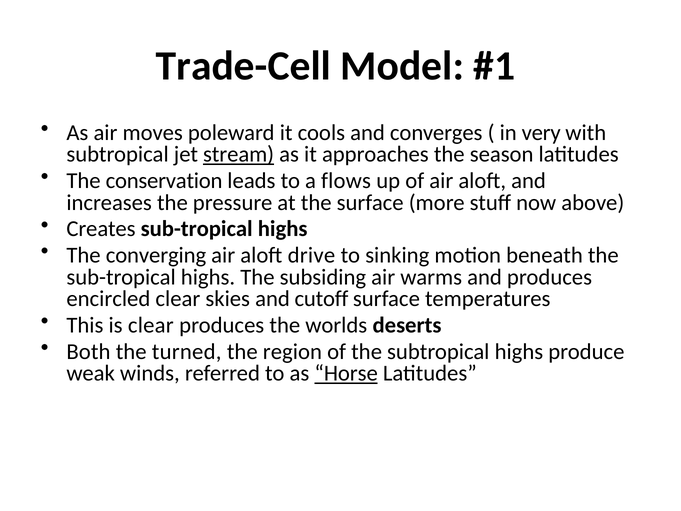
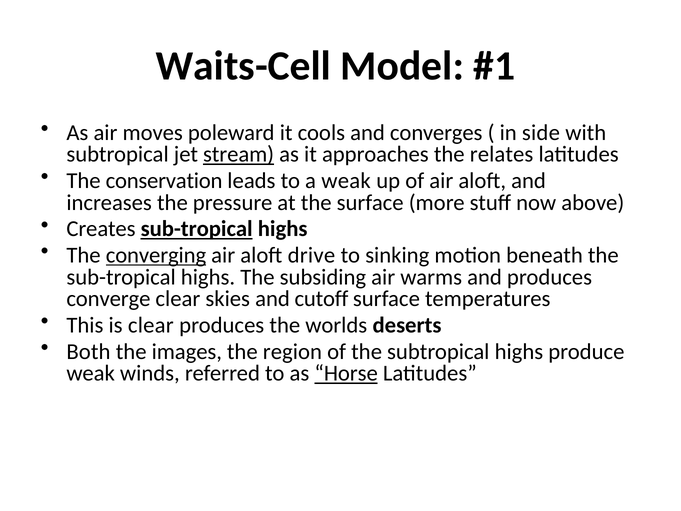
Trade-Cell: Trade-Cell -> Waits-Cell
very: very -> side
season: season -> relates
a flows: flows -> weak
sub-tropical at (197, 229) underline: none -> present
converging underline: none -> present
encircled: encircled -> converge
turned: turned -> images
